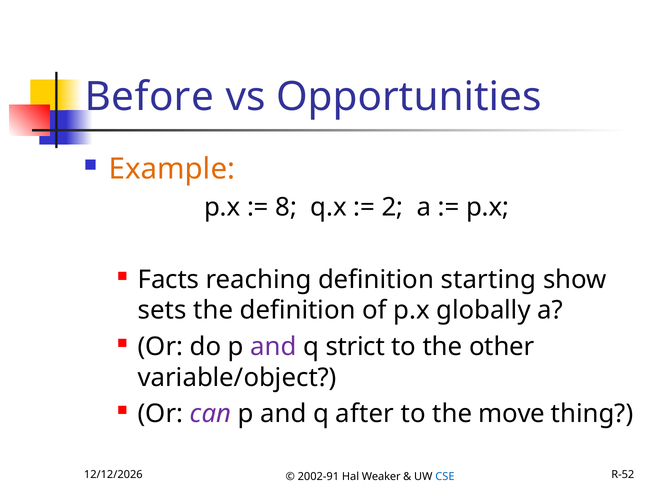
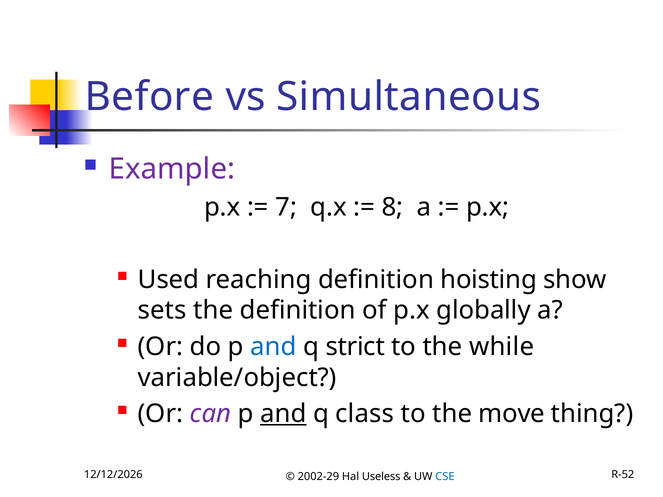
Opportunities: Opportunities -> Simultaneous
Example colour: orange -> purple
8: 8 -> 7
2: 2 -> 8
Facts: Facts -> Used
starting: starting -> hoisting
and at (274, 347) colour: purple -> blue
other: other -> while
and at (283, 414) underline: none -> present
after: after -> class
2002-91: 2002-91 -> 2002-29
Weaker: Weaker -> Useless
